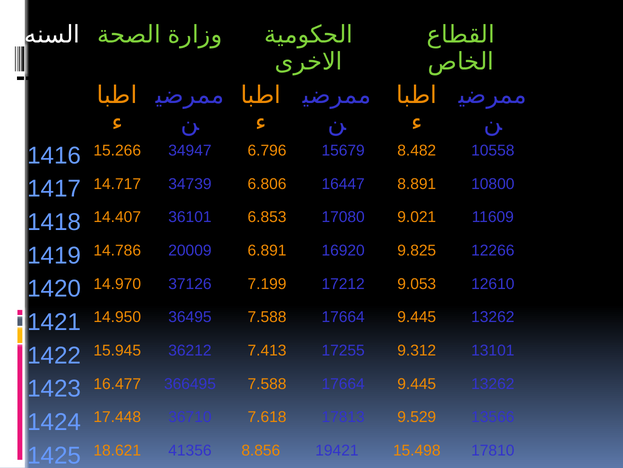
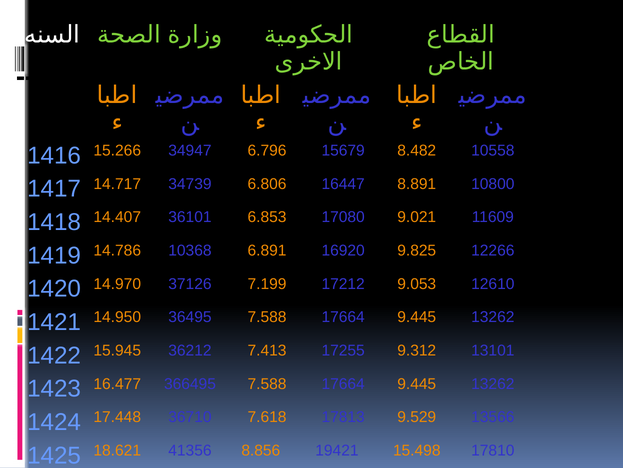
20009: 20009 -> 10368
